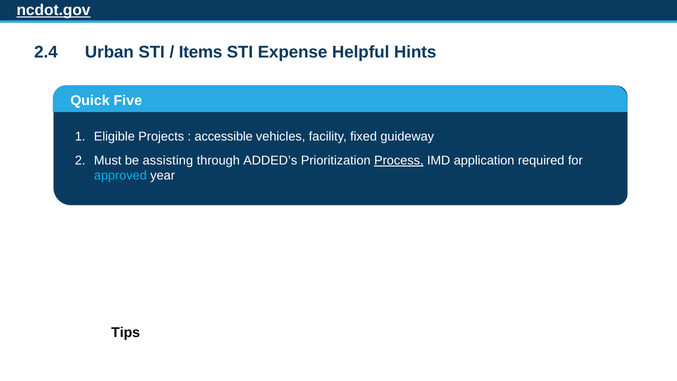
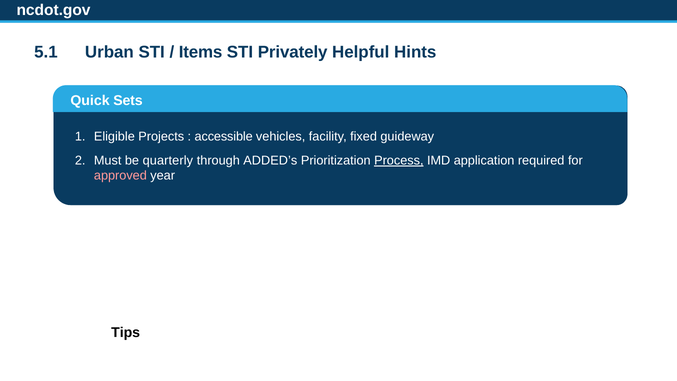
ncdot.gov underline: present -> none
2.4: 2.4 -> 5.1
Expense: Expense -> Privately
Five: Five -> Sets
assisting: assisting -> quarterly
approved colour: light blue -> pink
